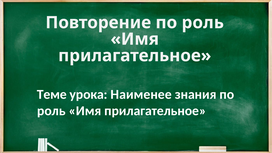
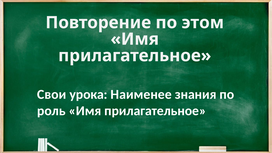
Повторение по роль: роль -> этом
Теме: Теме -> Свои
